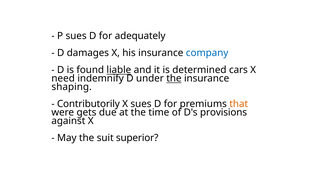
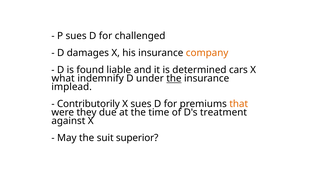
adequately: adequately -> challenged
company colour: blue -> orange
liable underline: present -> none
need: need -> what
shaping: shaping -> implead
gets: gets -> they
provisions: provisions -> treatment
